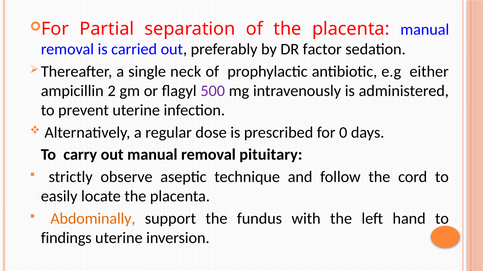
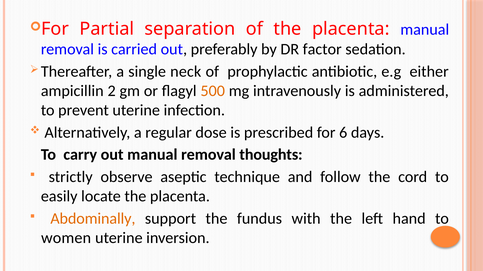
500 colour: purple -> orange
0: 0 -> 6
pituitary: pituitary -> thoughts
findings: findings -> women
